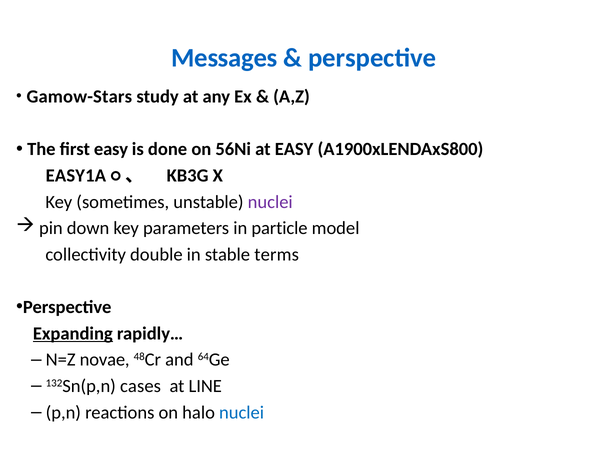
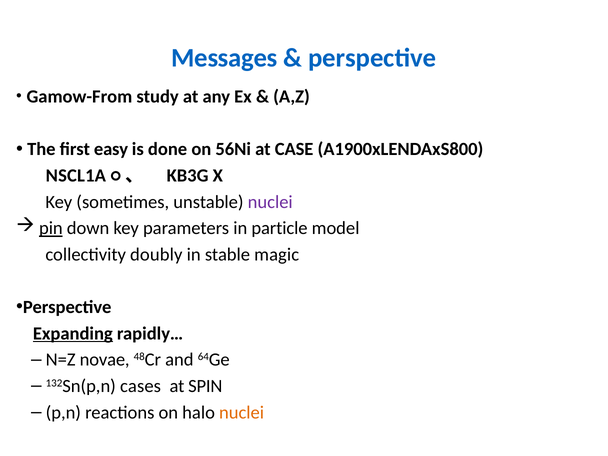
Gamow-Stars: Gamow-Stars -> Gamow-From
at EASY: EASY -> CASE
EASY1A: EASY1A -> NSCL1A
pin underline: none -> present
double: double -> doubly
terms: terms -> magic
LINE: LINE -> SPIN
nuclei at (242, 413) colour: blue -> orange
